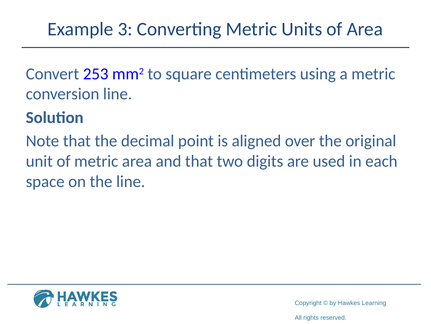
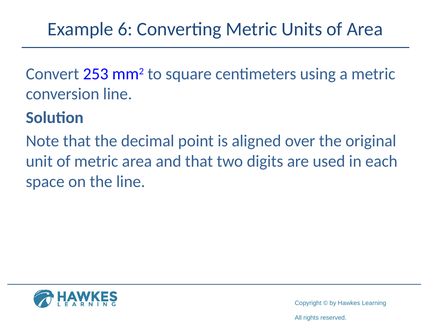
3: 3 -> 6
